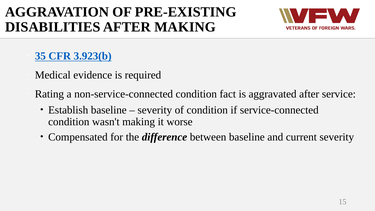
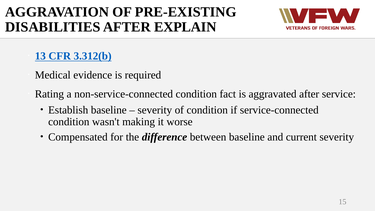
AFTER MAKING: MAKING -> EXPLAIN
35: 35 -> 13
3.923(b: 3.923(b -> 3.312(b
